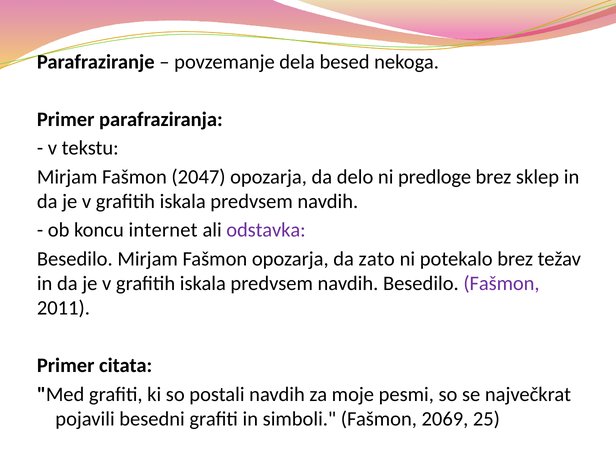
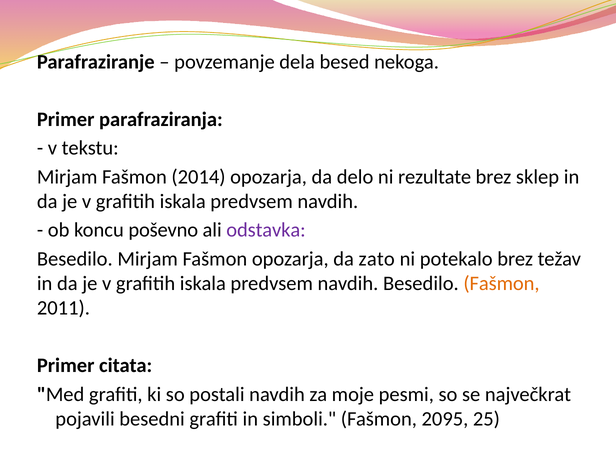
2047: 2047 -> 2014
predloge: predloge -> rezultate
internet: internet -> poševno
Fašmon at (502, 284) colour: purple -> orange
2069: 2069 -> 2095
